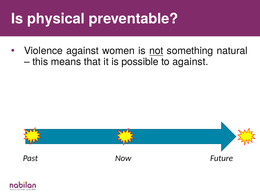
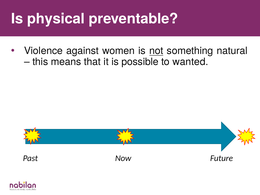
to against: against -> wanted
